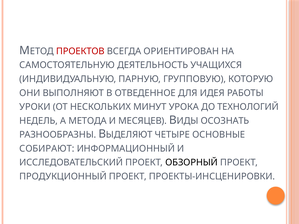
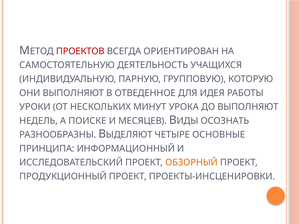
ДО ТЕХНОЛОГИЙ: ТЕХНОЛОГИЙ -> ВЫПОЛНЯЮТ
МЕТОДА: МЕТОДА -> ПОИСКЕ
СОБИРАЮТ: СОБИРАЮТ -> ПРИНЦИПА
ОБЗОРНЫЙ colour: black -> orange
